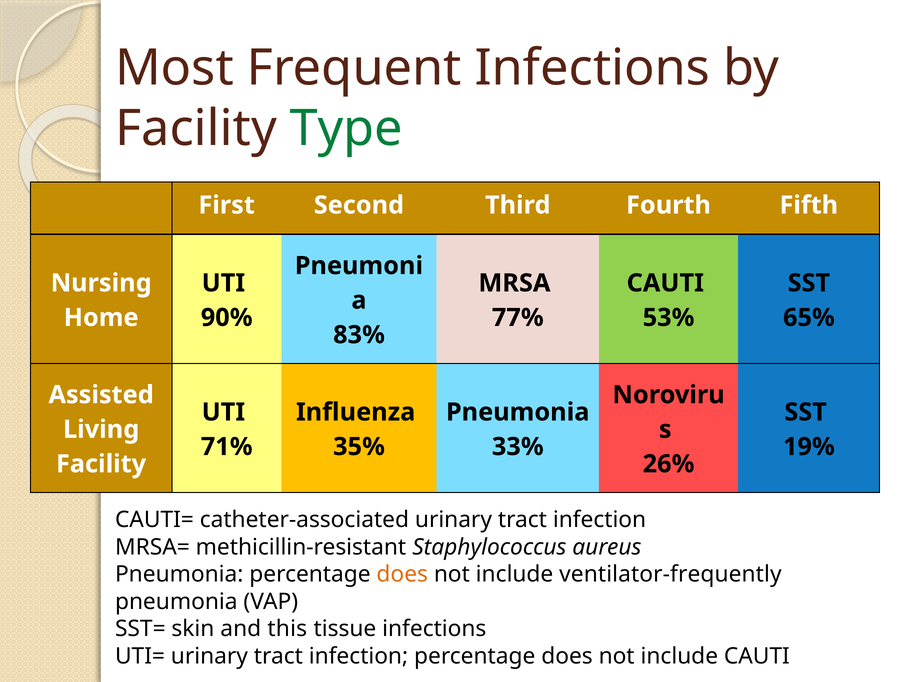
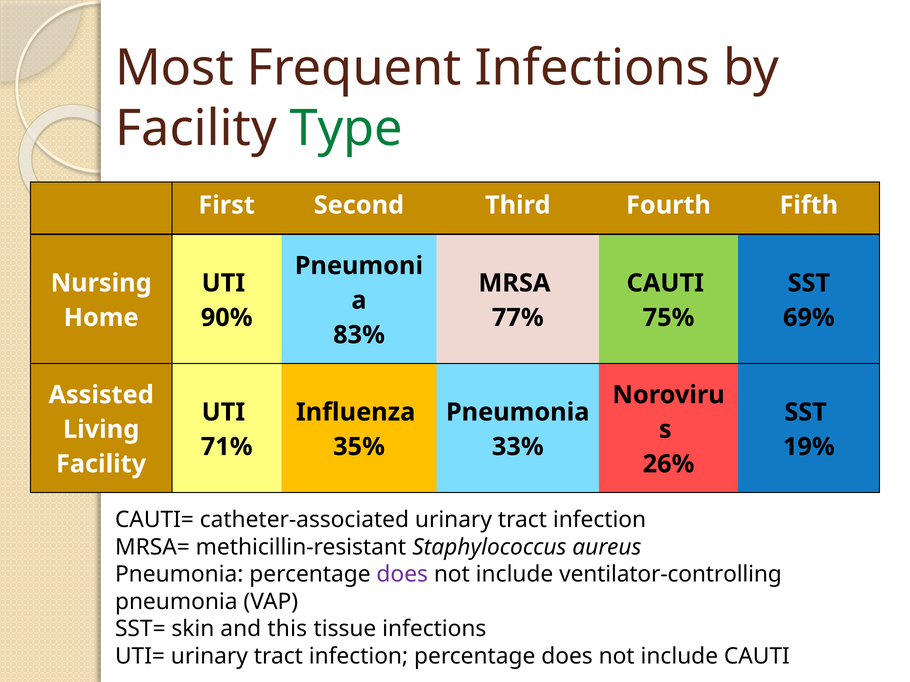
53%: 53% -> 75%
65%: 65% -> 69%
does at (402, 575) colour: orange -> purple
ventilator-frequently: ventilator-frequently -> ventilator-controlling
